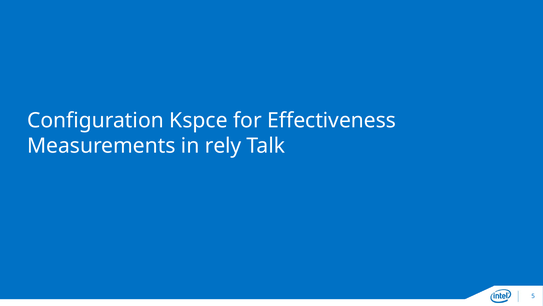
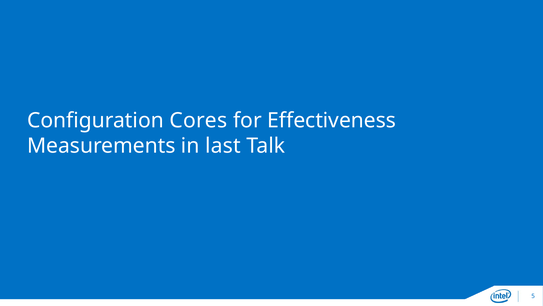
Kspce: Kspce -> Cores
rely: rely -> last
